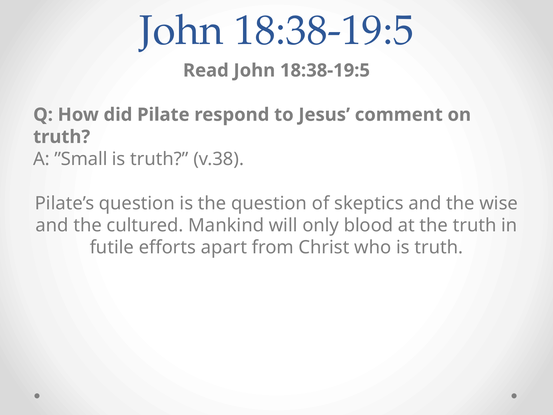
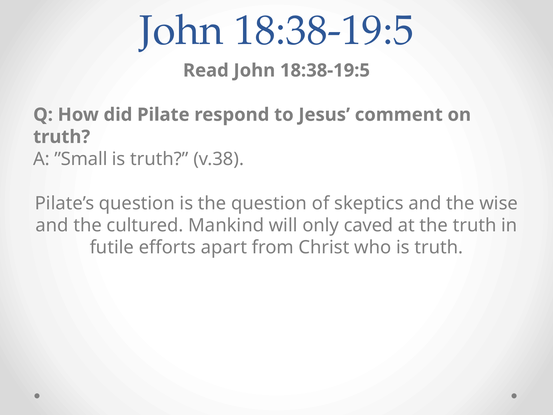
blood: blood -> caved
